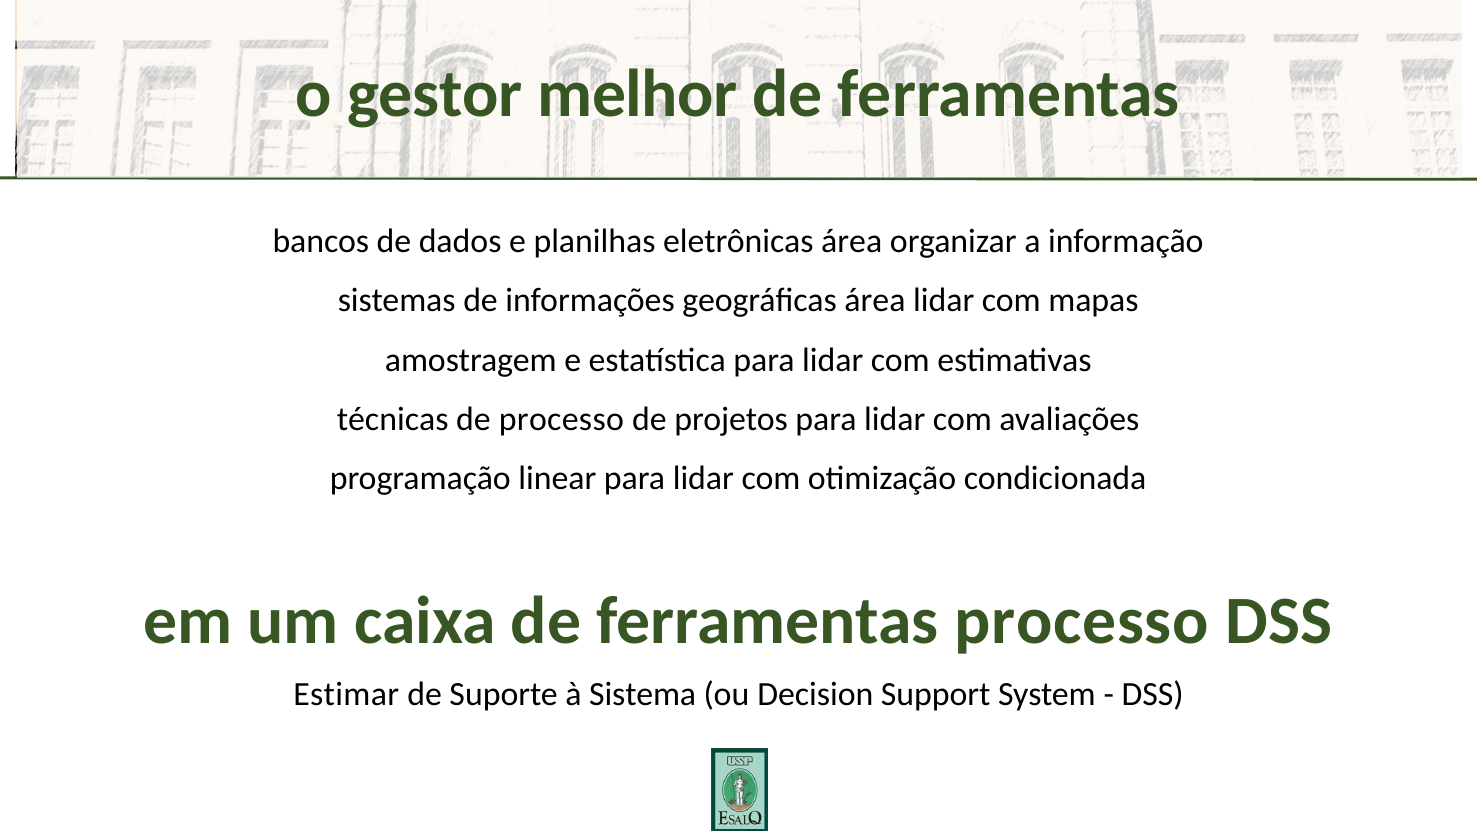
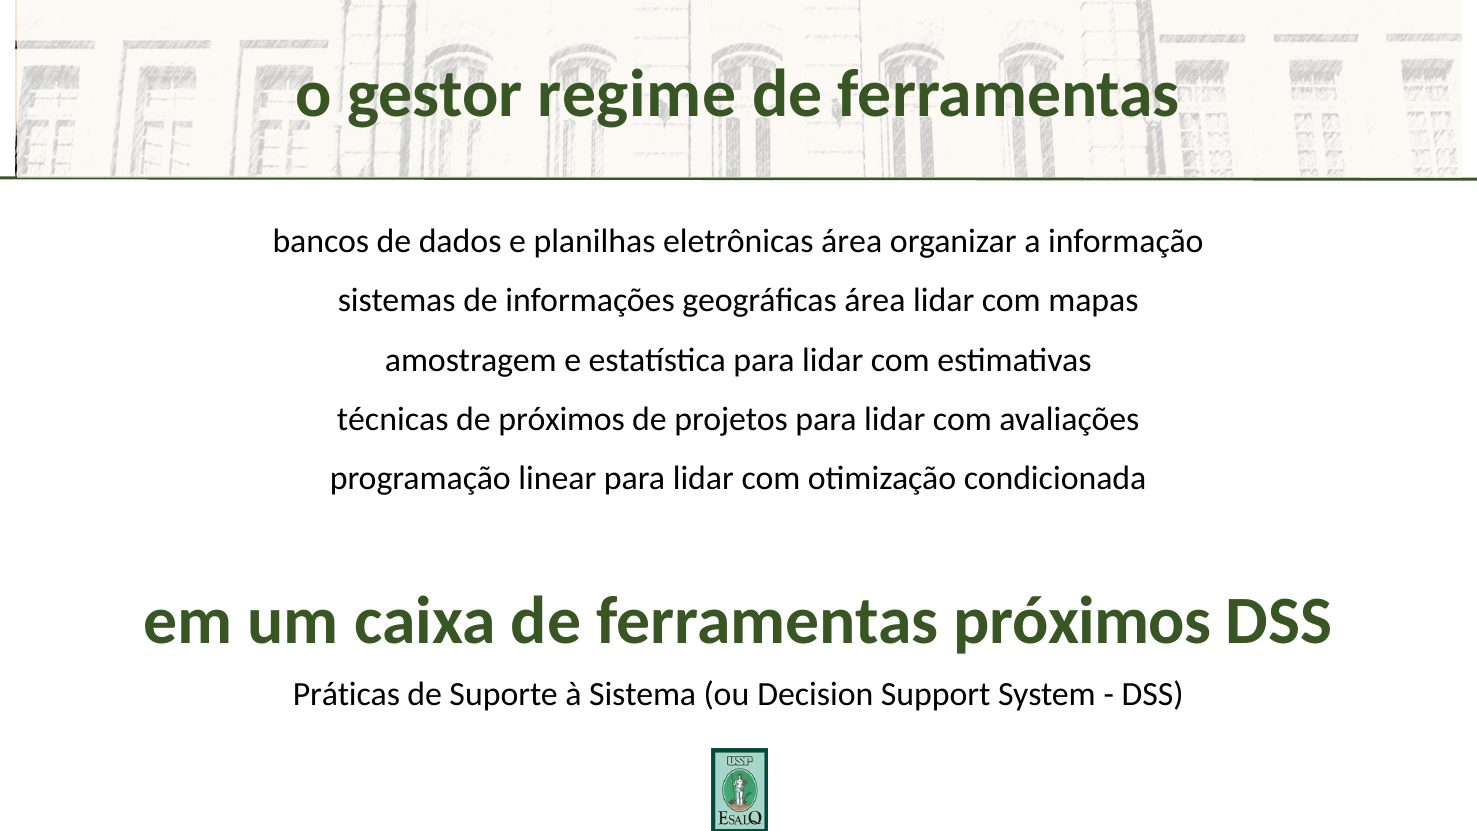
melhor: melhor -> regime
de processo: processo -> próximos
ferramentas processo: processo -> próximos
Estimar: Estimar -> Práticas
